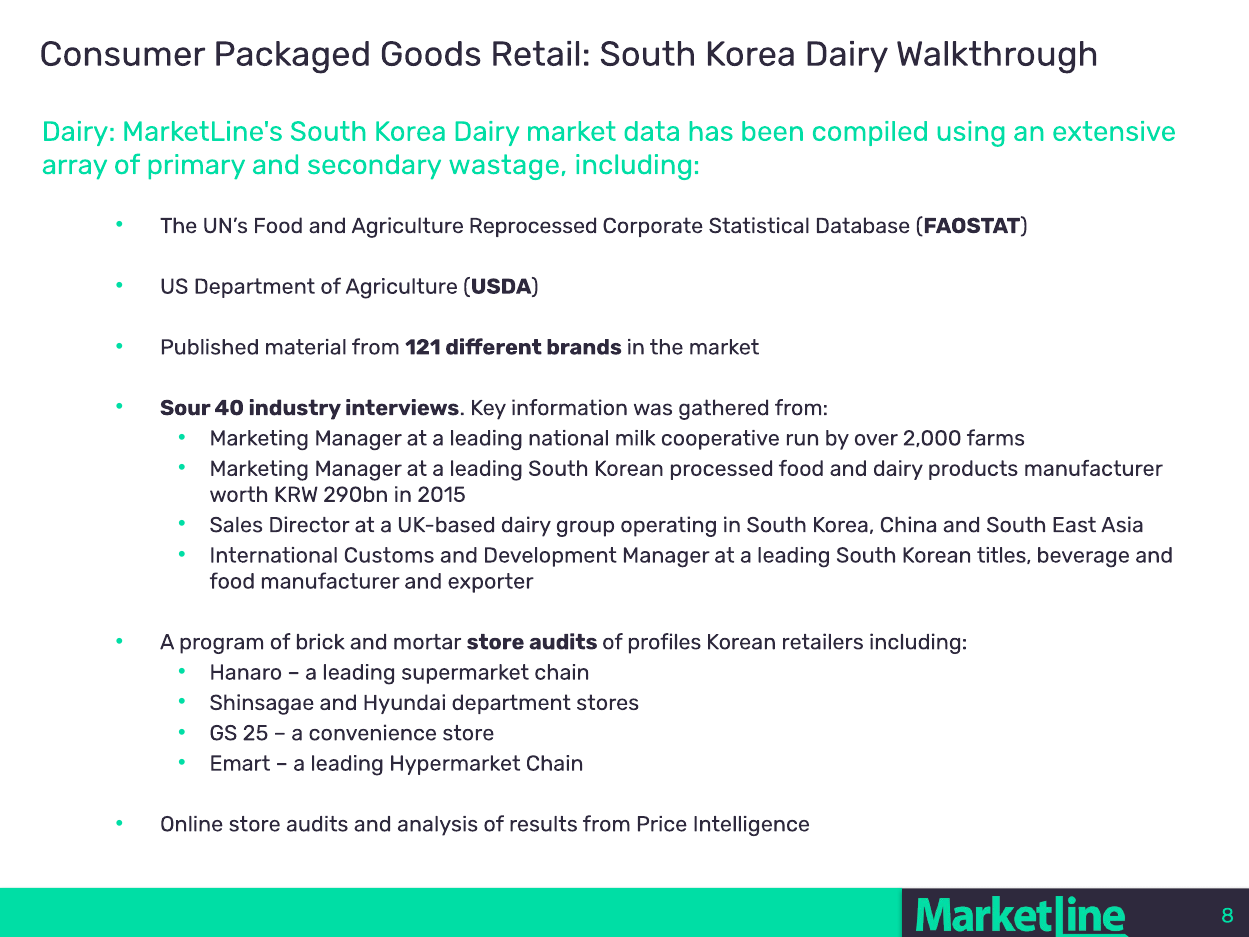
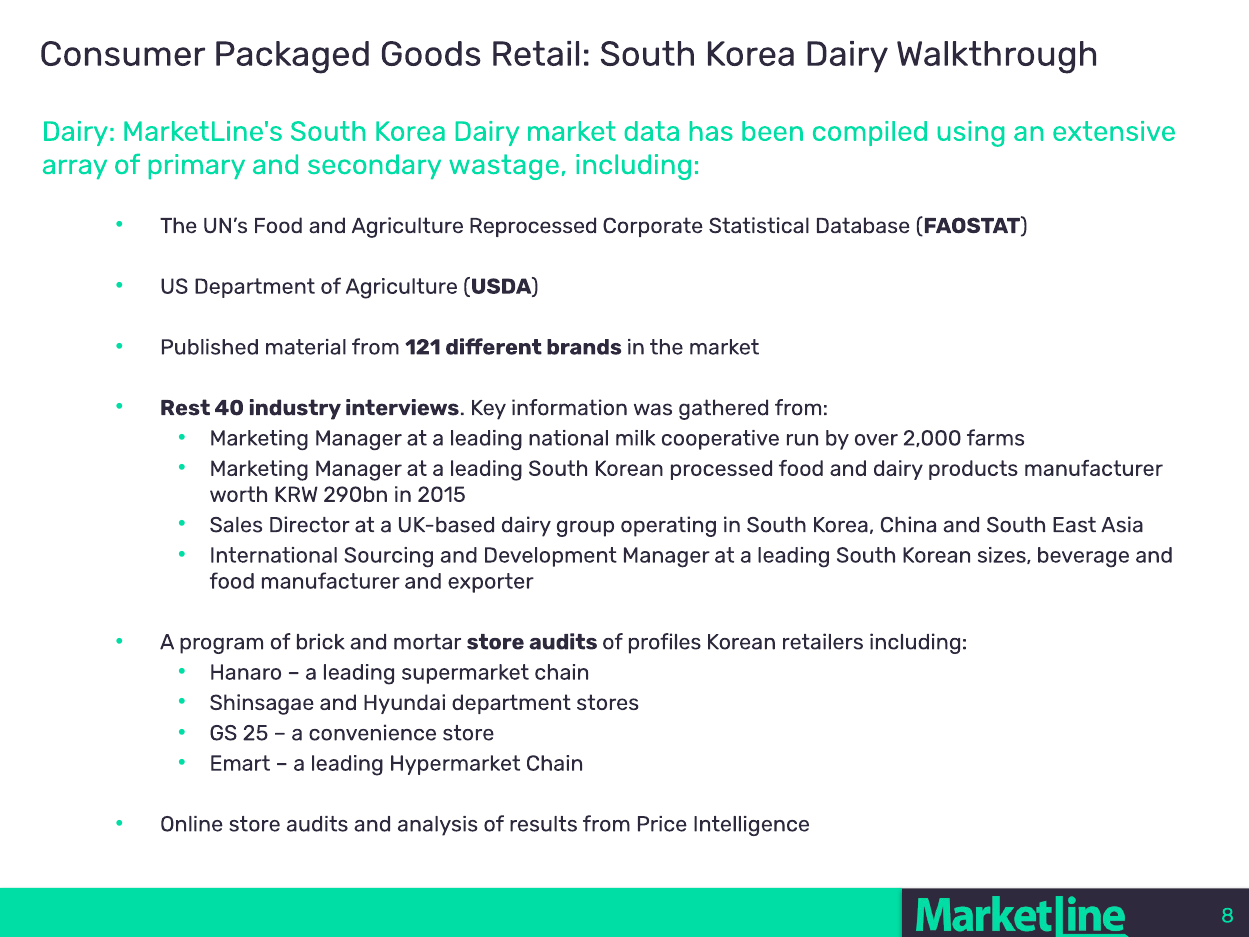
Sour: Sour -> Rest
Customs: Customs -> Sourcing
titles: titles -> sizes
